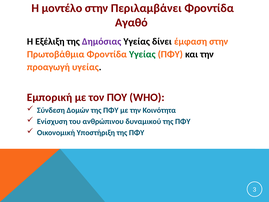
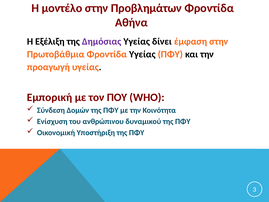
Περιλαμβάνει: Περιλαμβάνει -> Προβλημάτων
Αγαθό: Αγαθό -> Αθήνα
Υγείας at (142, 54) colour: green -> black
